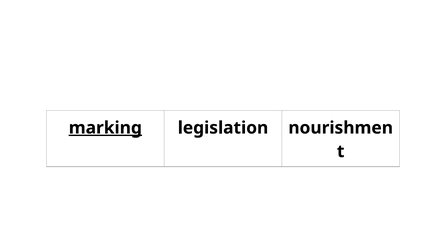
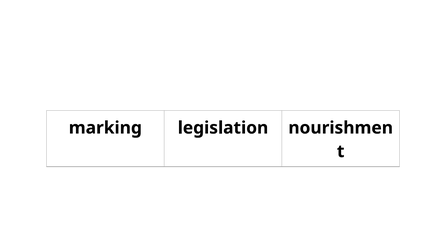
marking underline: present -> none
